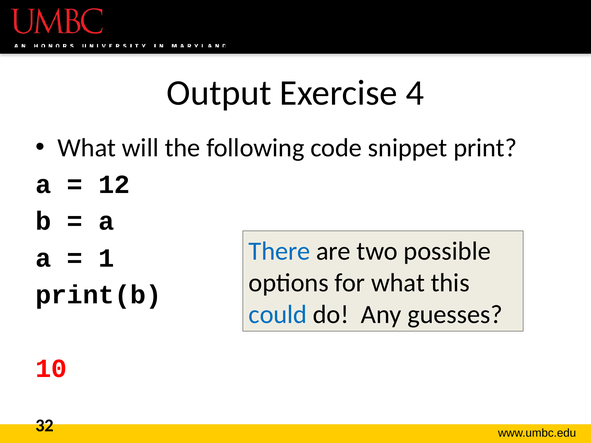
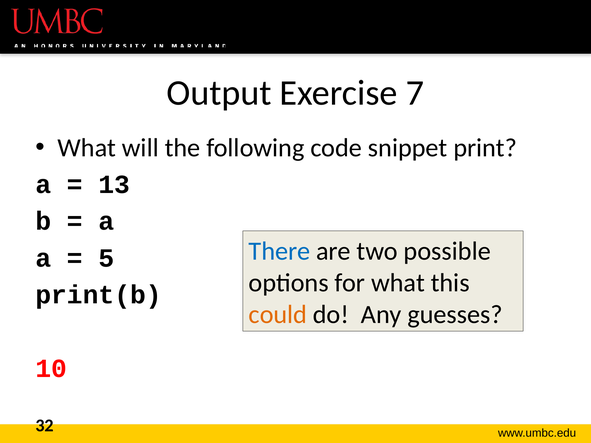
4: 4 -> 7
12: 12 -> 13
1: 1 -> 5
could colour: blue -> orange
